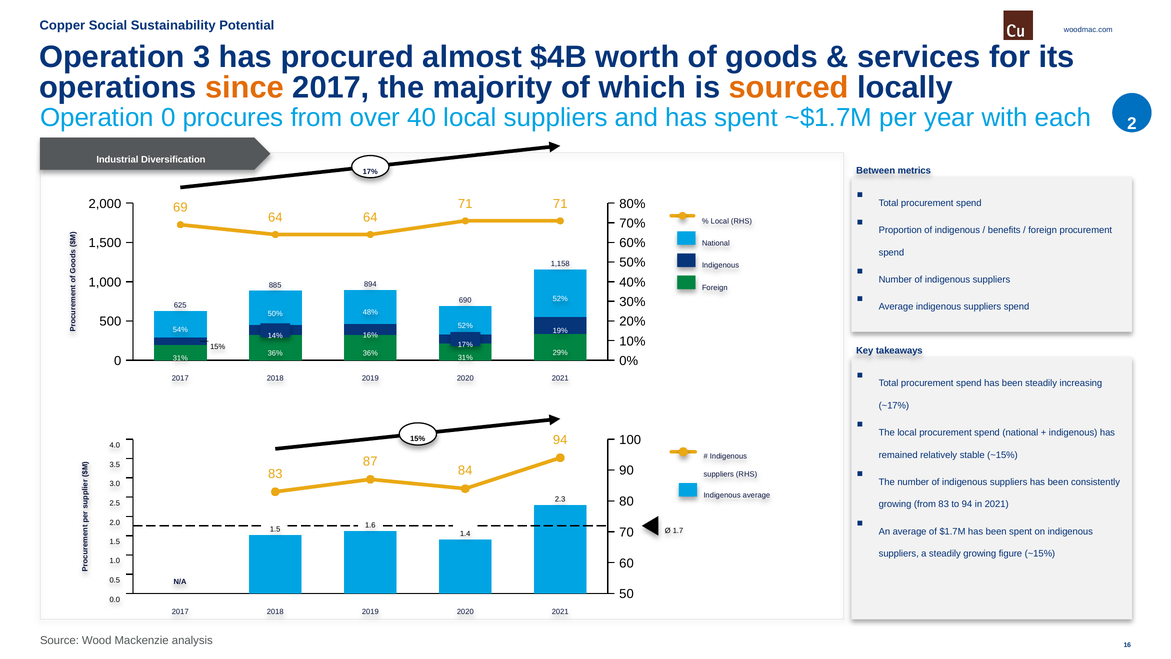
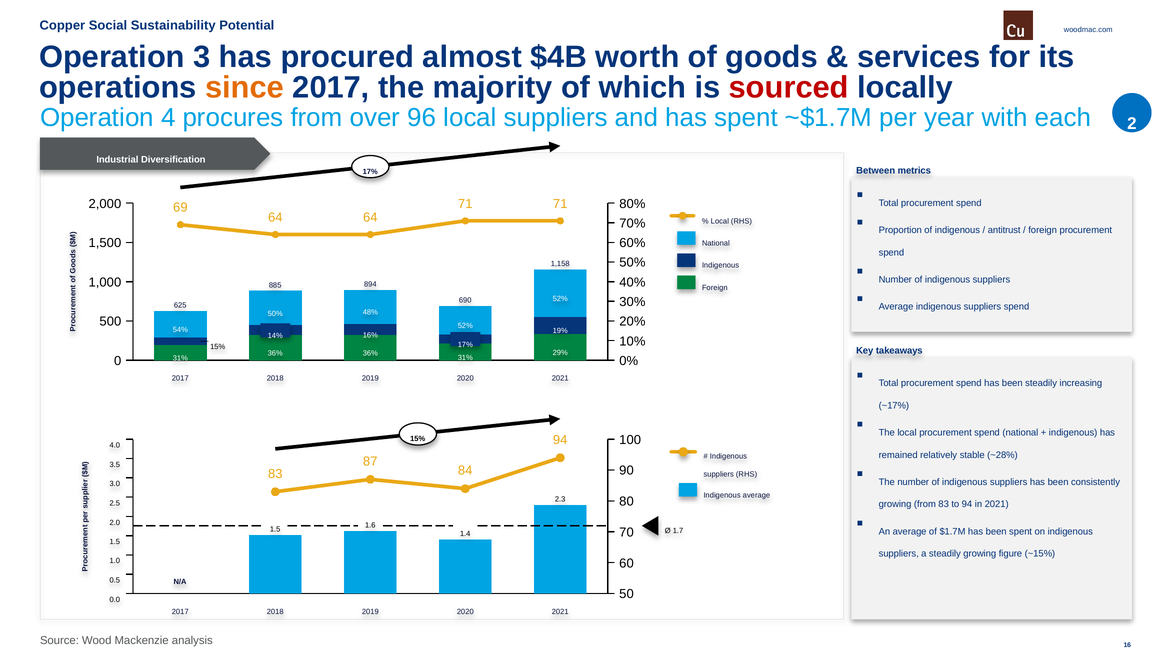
sourced colour: orange -> red
Operation 0: 0 -> 4
40: 40 -> 96
benefits: benefits -> antitrust
stable ~15%: ~15% -> ~28%
